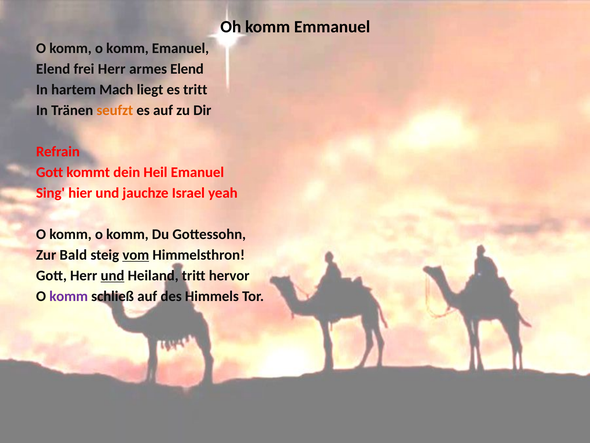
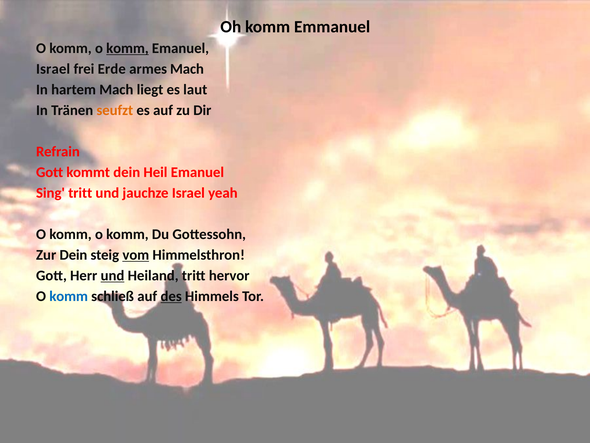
komm at (127, 48) underline: none -> present
Elend at (53, 69): Elend -> Israel
frei Herr: Herr -> Erde
armes Elend: Elend -> Mach
es tritt: tritt -> laut
Sing hier: hier -> tritt
Zur Bald: Bald -> Dein
komm at (69, 296) colour: purple -> blue
des underline: none -> present
